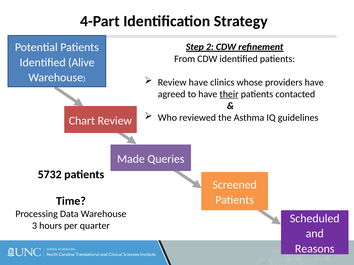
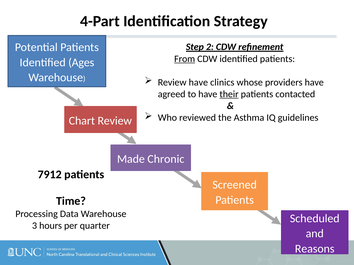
From underline: none -> present
Alive: Alive -> Ages
Queries: Queries -> Chronic
5732: 5732 -> 7912
